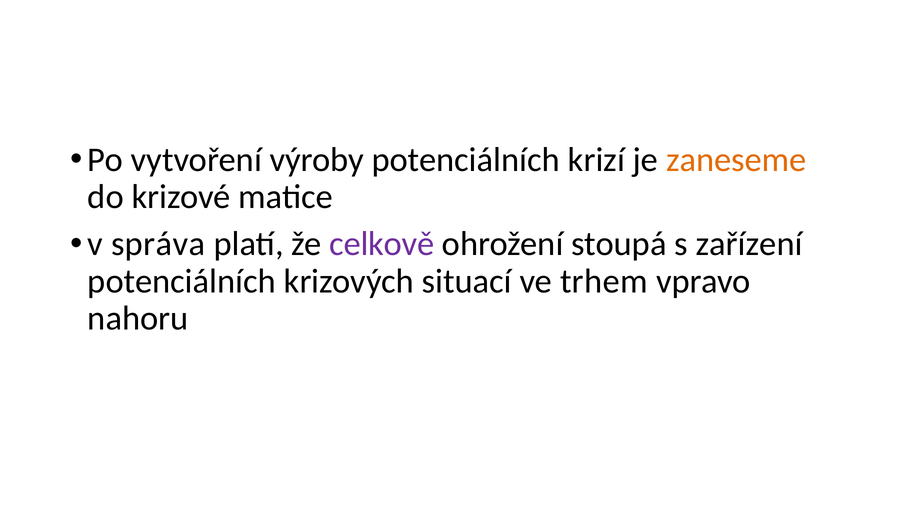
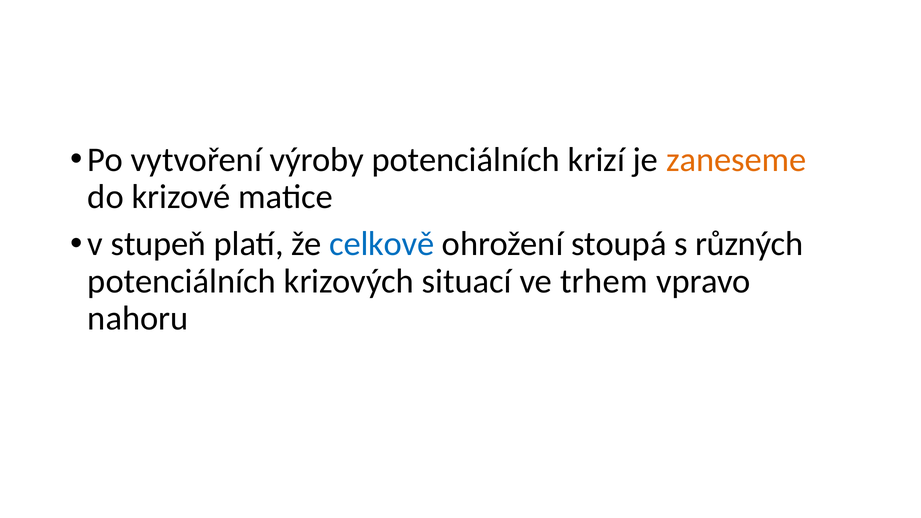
správa: správa -> stupeň
celkově colour: purple -> blue
zařízení: zařízení -> různých
